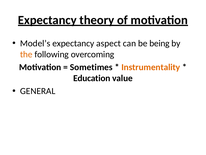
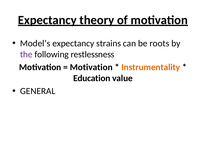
aspect: aspect -> strains
being: being -> roots
the colour: orange -> purple
overcoming: overcoming -> restlessness
Sometimes at (91, 67): Sometimes -> Motivation
